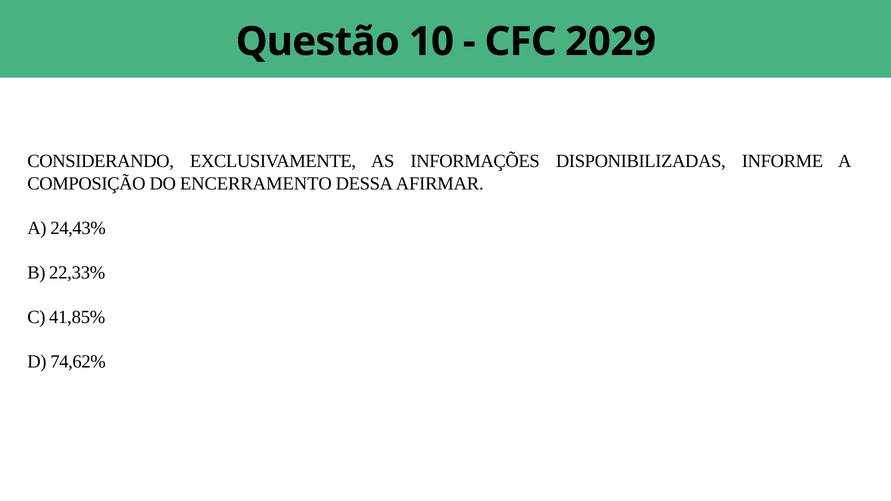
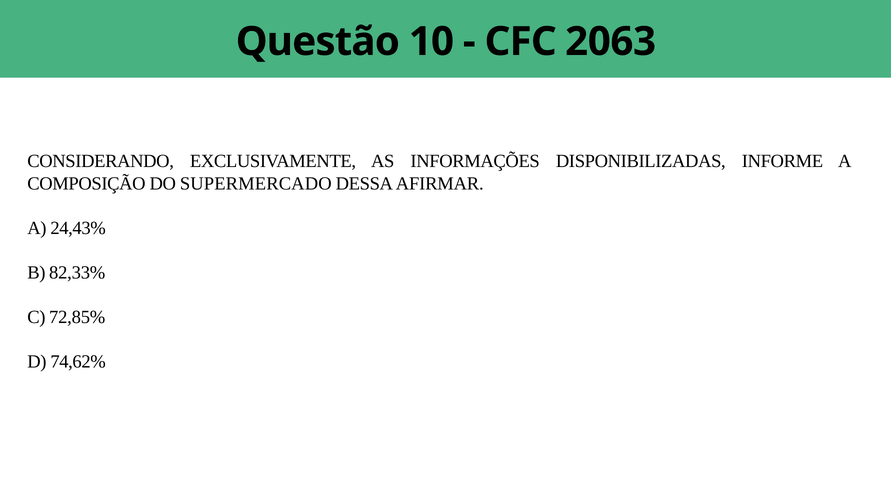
2029: 2029 -> 2063
ENCERRAMENTO: ENCERRAMENTO -> SUPERMERCADO
22,33%: 22,33% -> 82,33%
41,85%: 41,85% -> 72,85%
